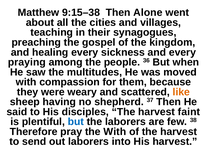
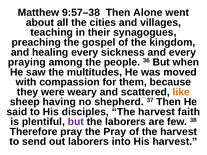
9:15–38: 9:15–38 -> 9:57–38
faint: faint -> faith
but at (76, 122) colour: blue -> purple
the With: With -> Pray
